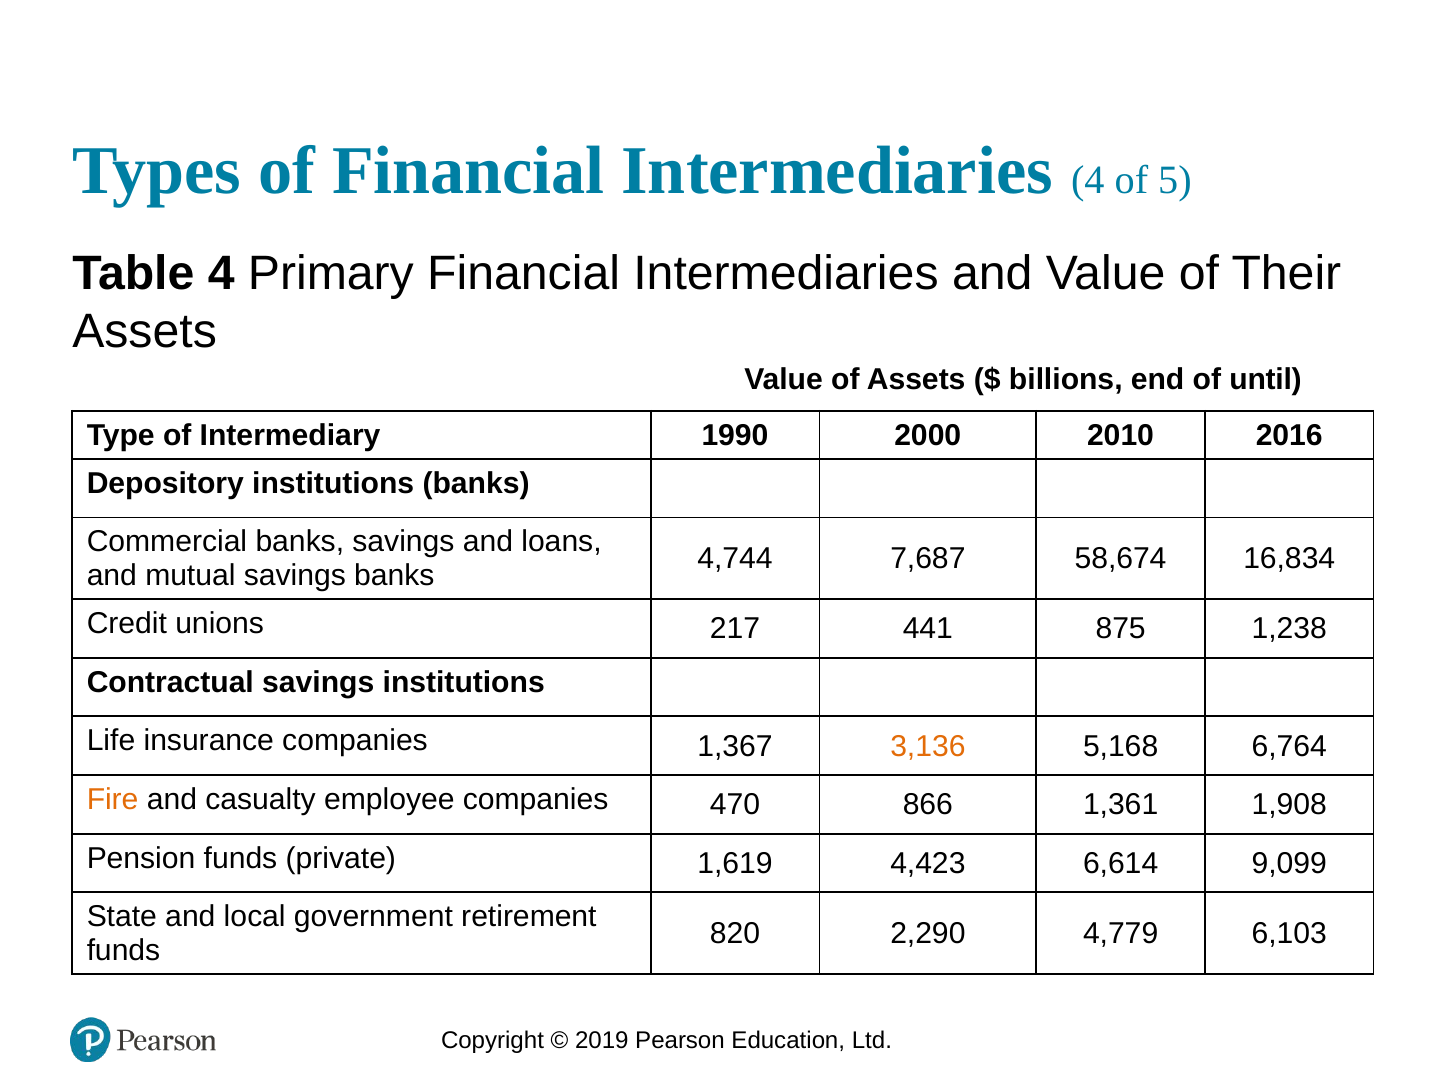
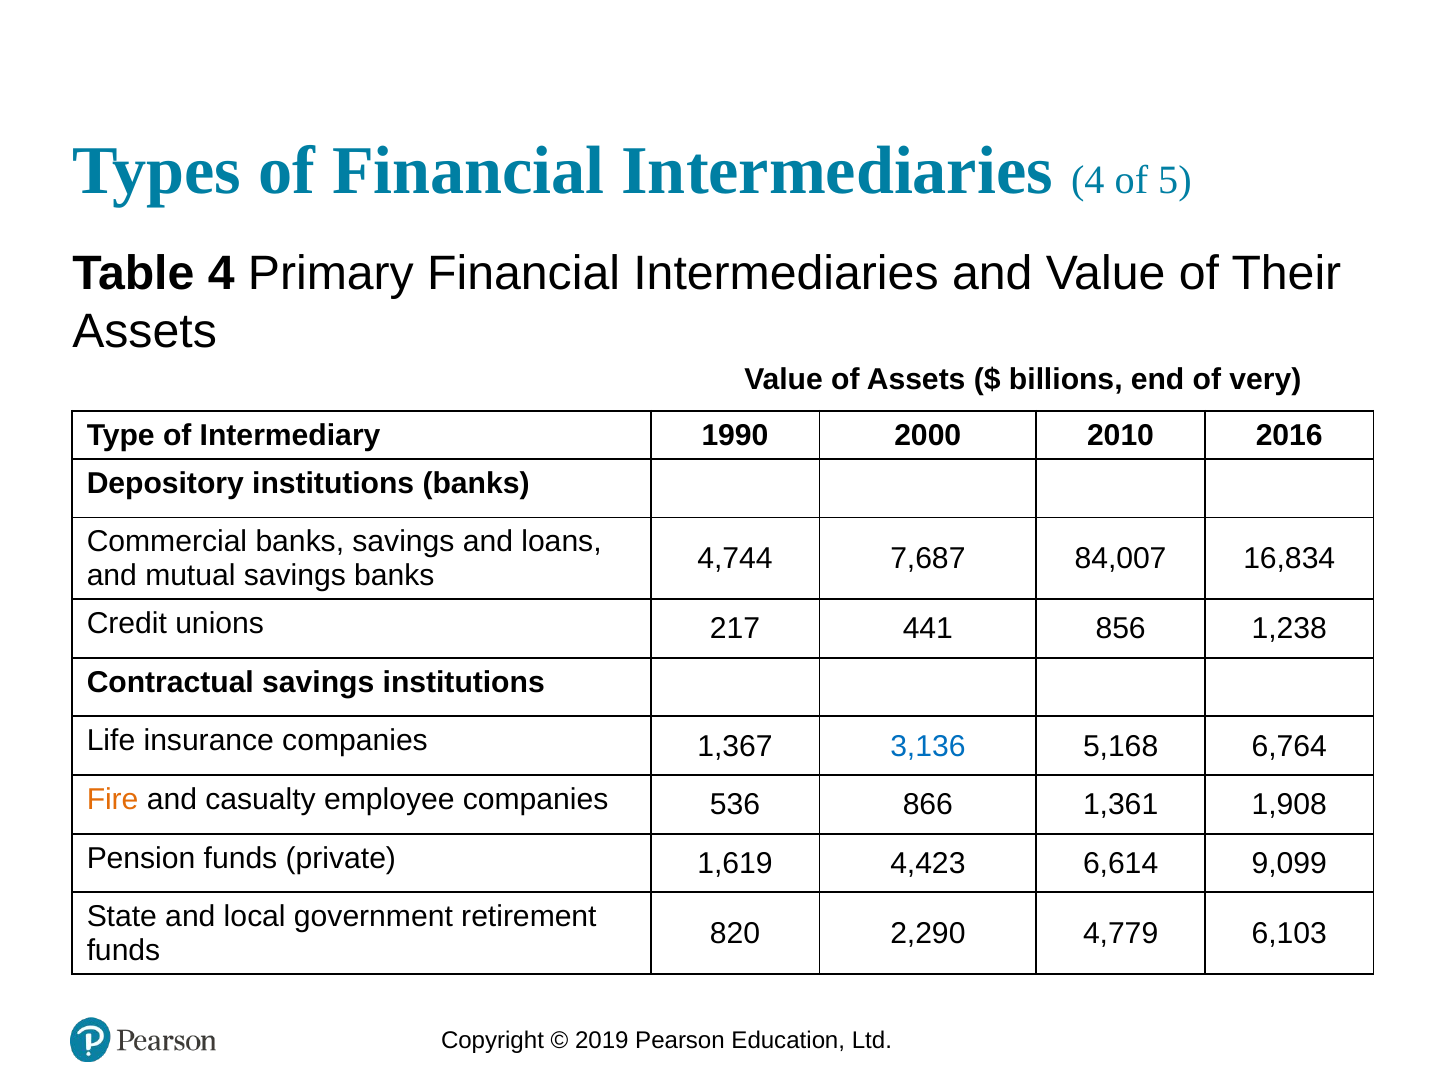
until: until -> very
58,674: 58,674 -> 84,007
875: 875 -> 856
3,136 colour: orange -> blue
470: 470 -> 536
